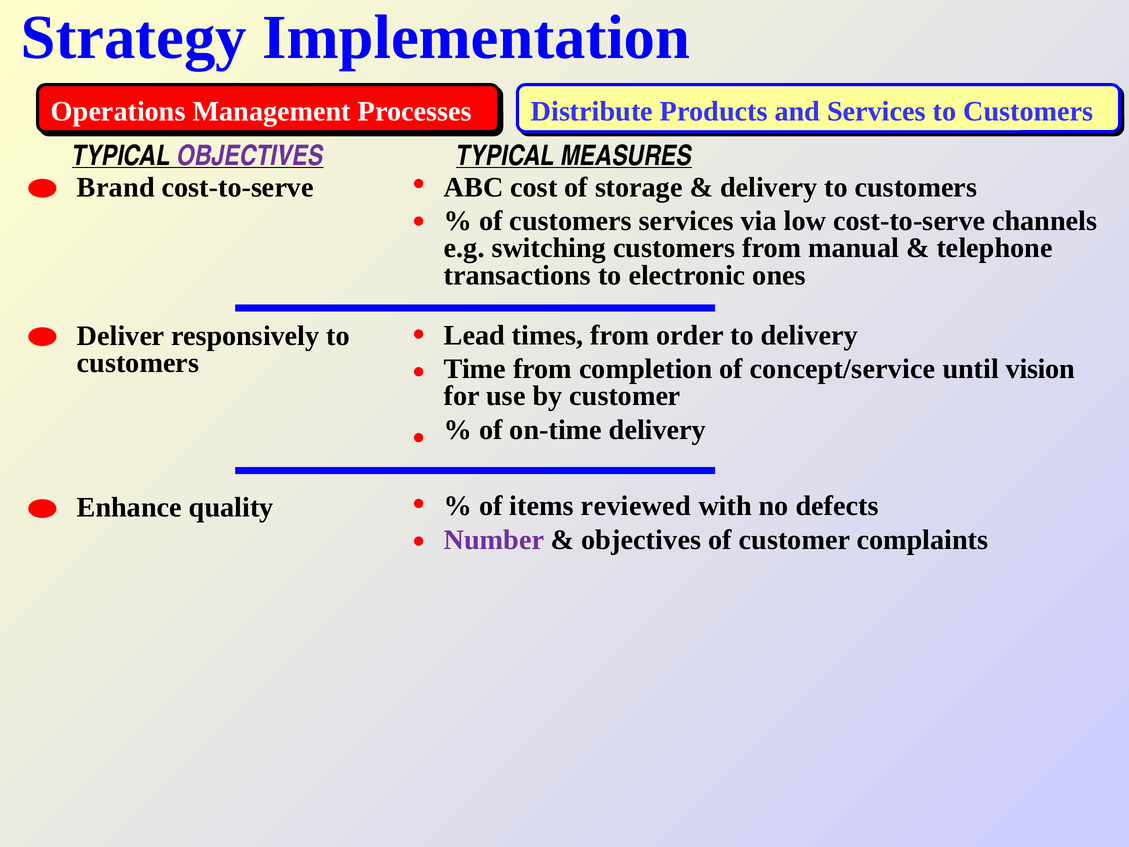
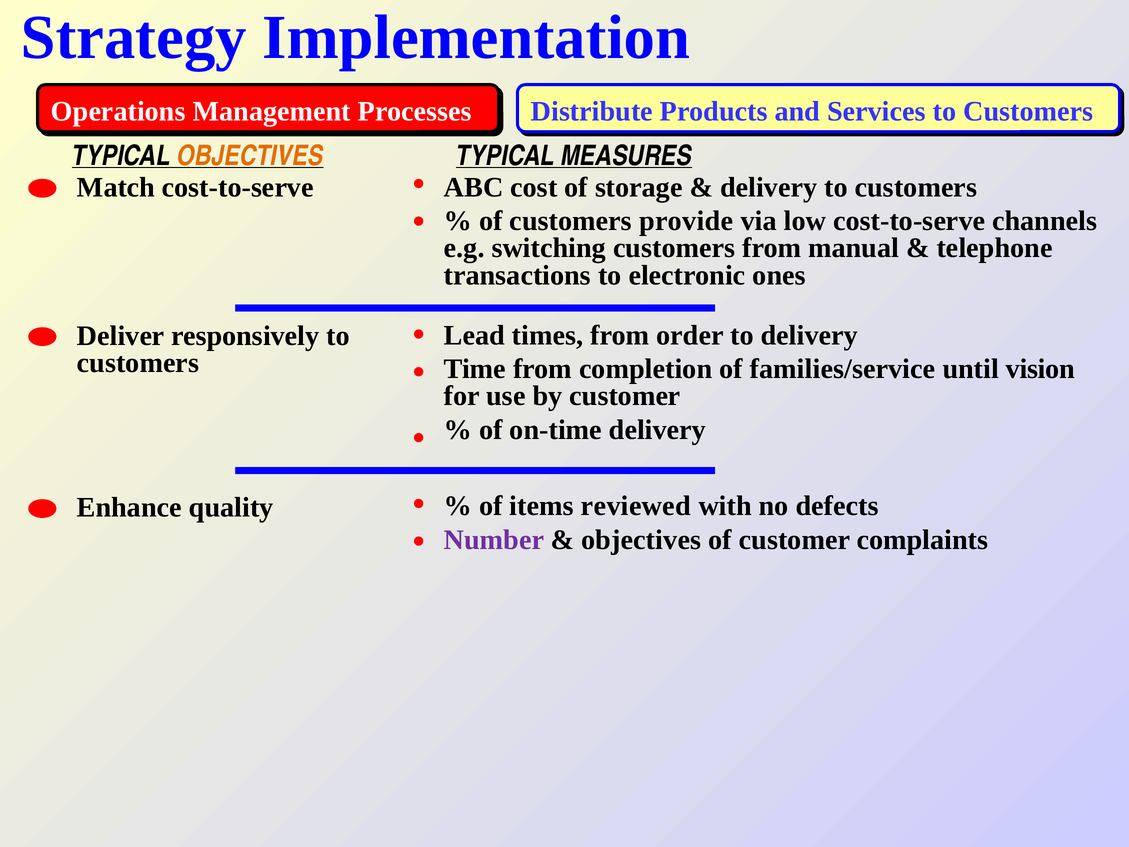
OBJECTIVES at (250, 156) colour: purple -> orange
Brand: Brand -> Match
customers services: services -> provide
concept/service: concept/service -> families/service
